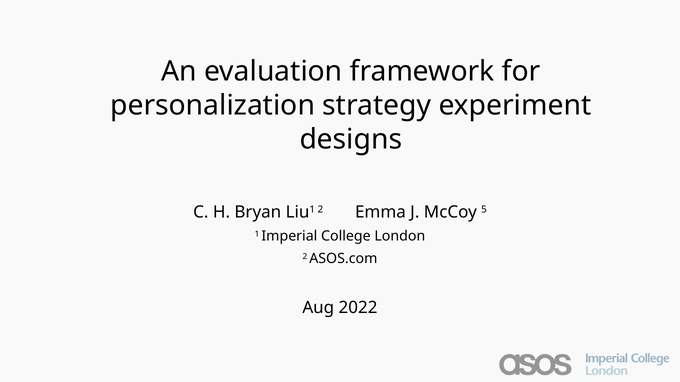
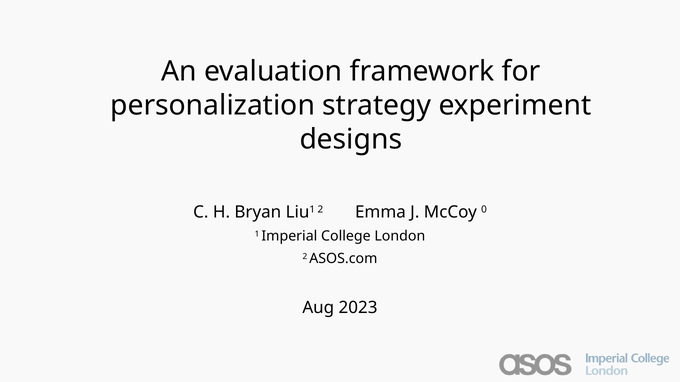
5: 5 -> 0
2022: 2022 -> 2023
